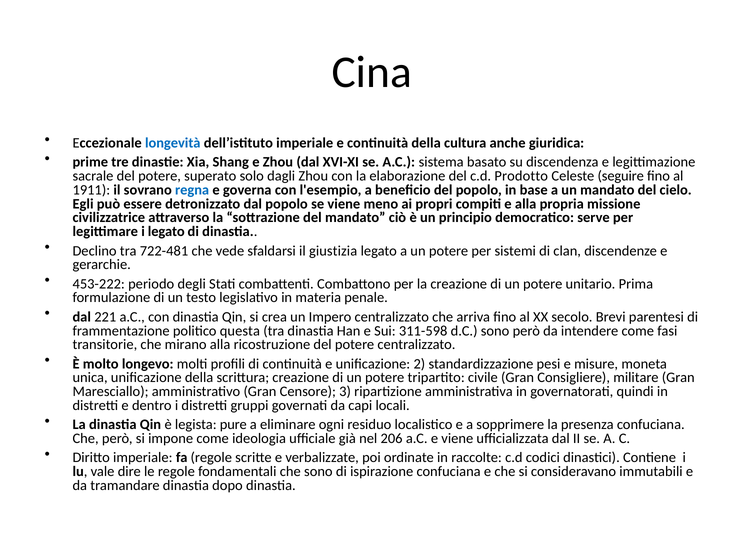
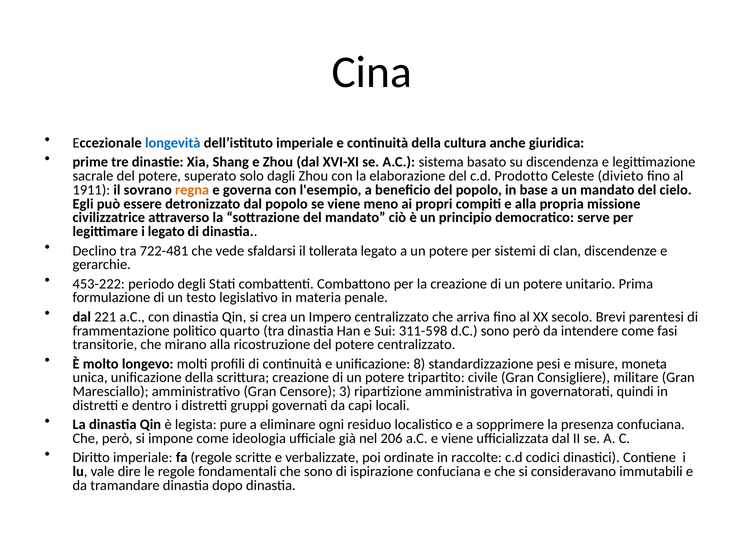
seguire: seguire -> divieto
regna colour: blue -> orange
giustizia: giustizia -> tollerata
questa: questa -> quarto
2: 2 -> 8
